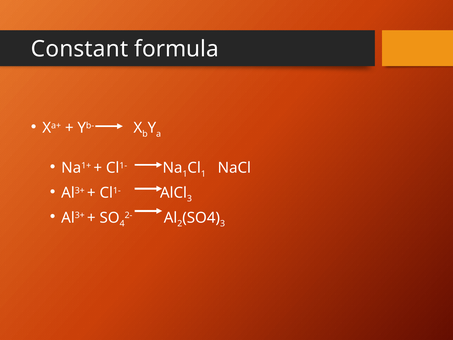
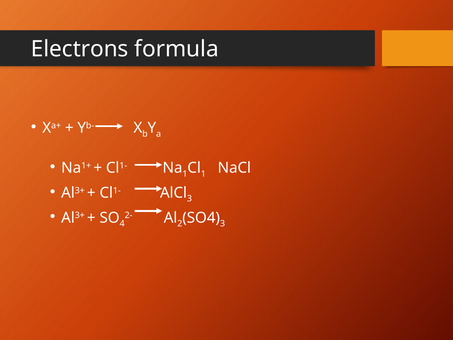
Constant: Constant -> Electrons
